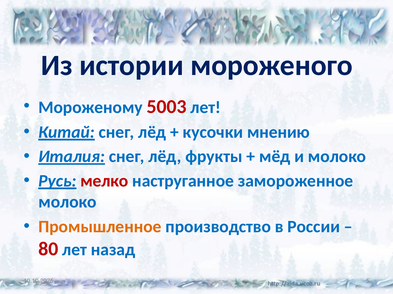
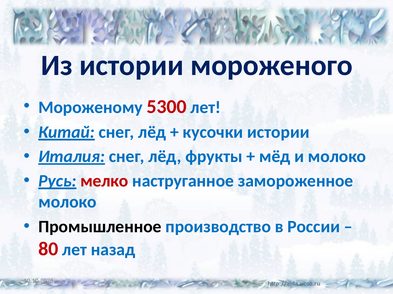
5003: 5003 -> 5300
кусочки мнению: мнению -> истории
Промышленное colour: orange -> black
